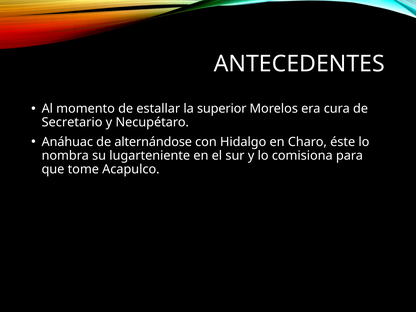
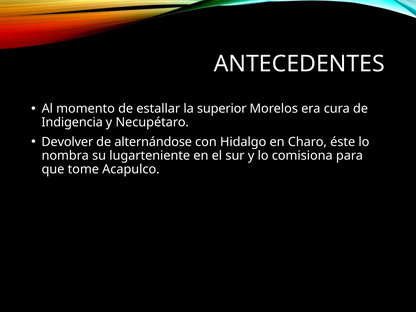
Secretario: Secretario -> Indigencia
Anáhuac: Anáhuac -> Devolver
